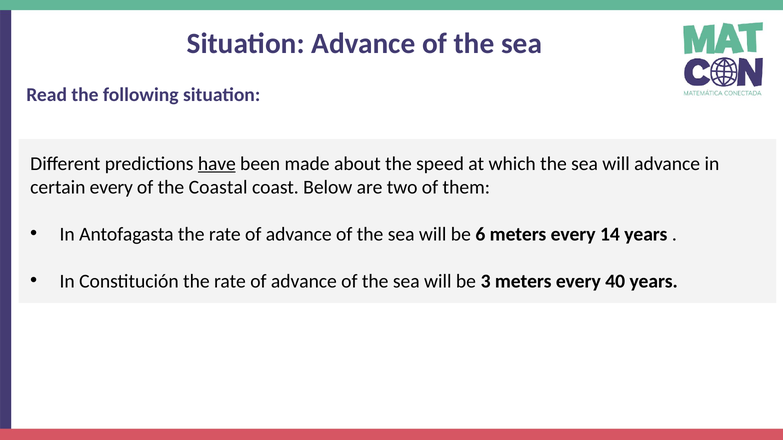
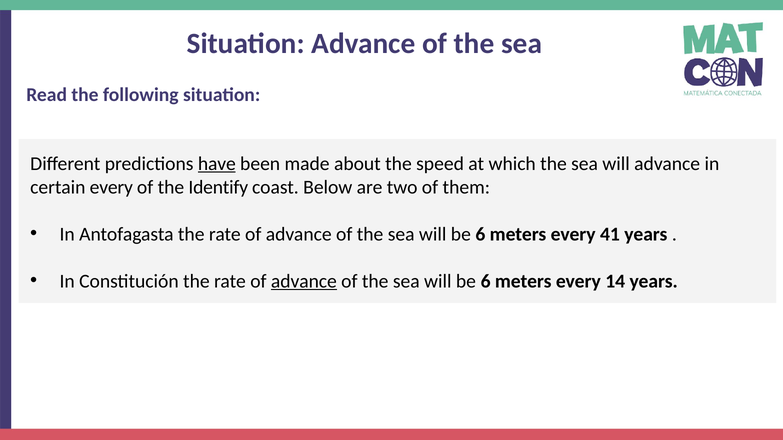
Coastal: Coastal -> Identify
14: 14 -> 41
advance at (304, 281) underline: none -> present
3 at (486, 281): 3 -> 6
40: 40 -> 14
